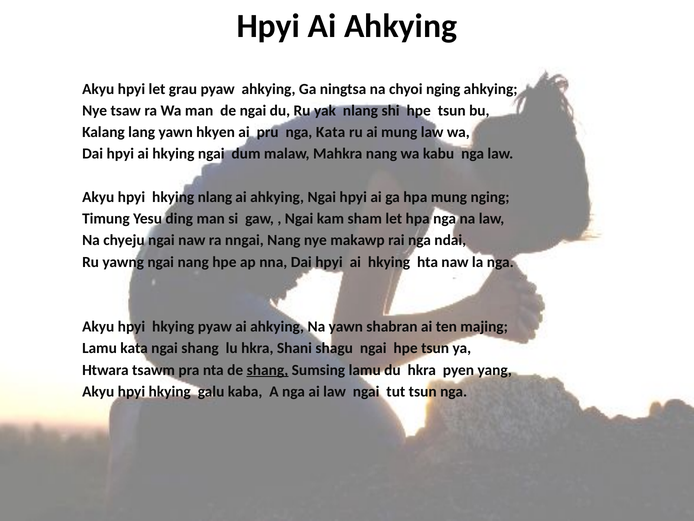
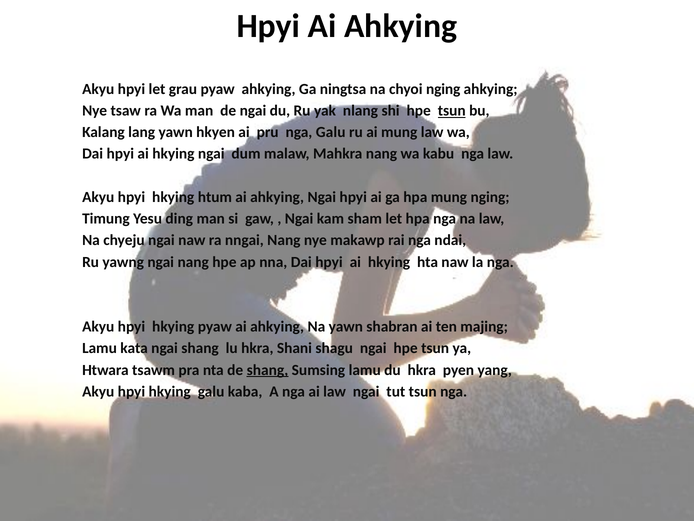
tsun at (452, 111) underline: none -> present
nga Kata: Kata -> Galu
hkying nlang: nlang -> htum
